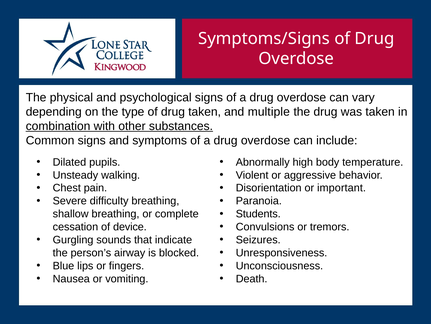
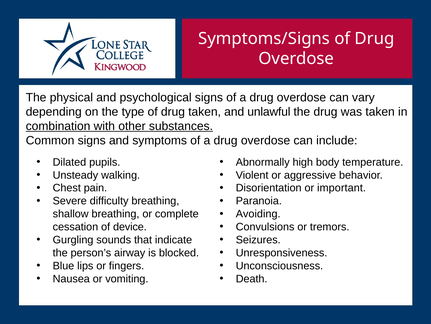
multiple: multiple -> unlawful
Students: Students -> Avoiding
